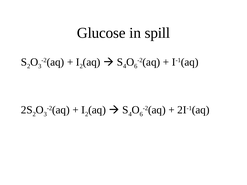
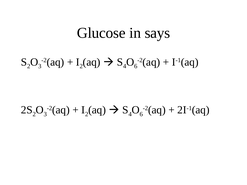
spill: spill -> says
